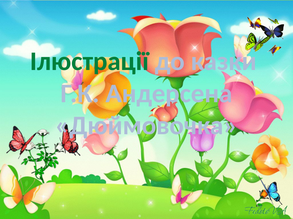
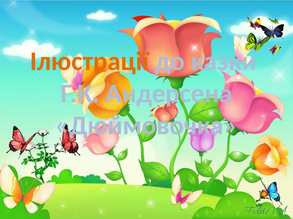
Ілюстрації colour: green -> orange
